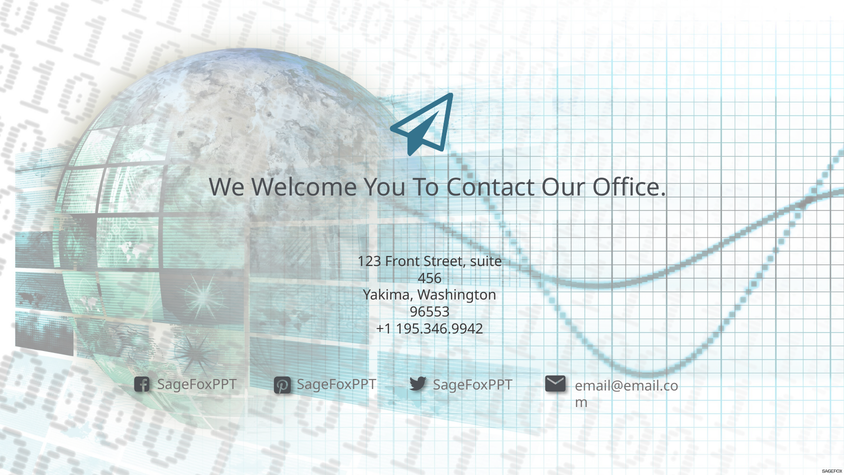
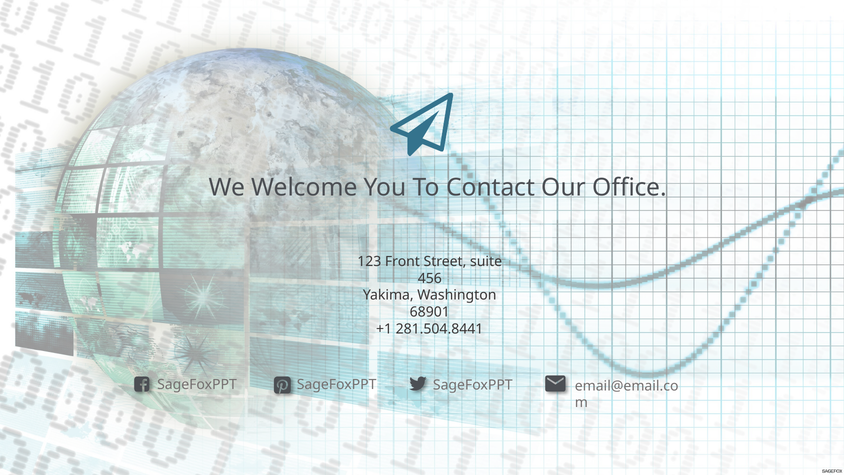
96553: 96553 -> 68901
195.346.9942: 195.346.9942 -> 281.504.8441
